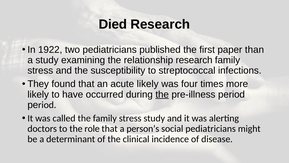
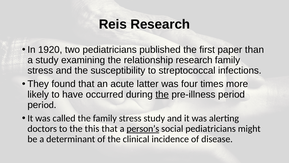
Died: Died -> Reis
1922: 1922 -> 1920
acute likely: likely -> latter
role: role -> this
person’s underline: none -> present
